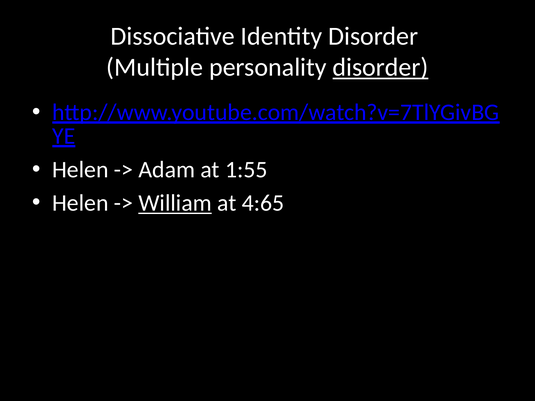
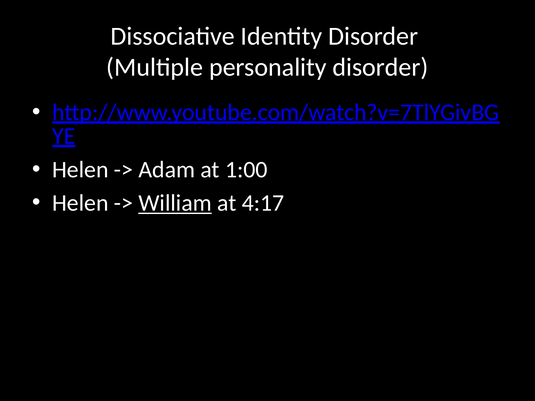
disorder at (381, 67) underline: present -> none
1:55: 1:55 -> 1:00
4:65: 4:65 -> 4:17
